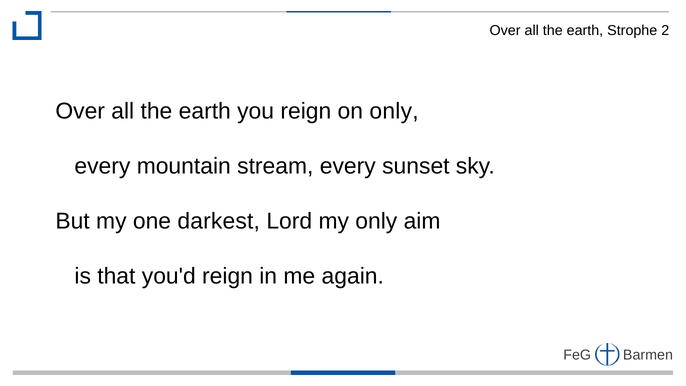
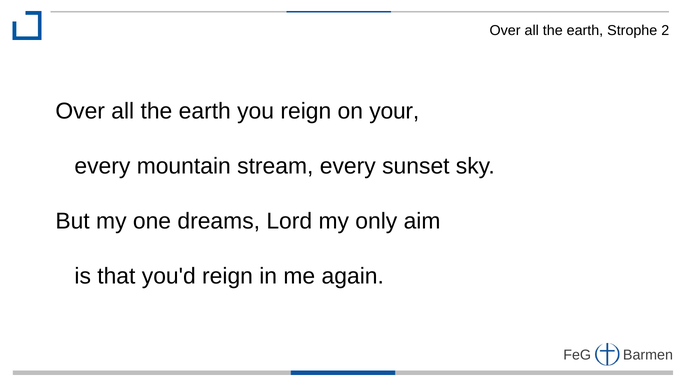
on only: only -> your
darkest: darkest -> dreams
